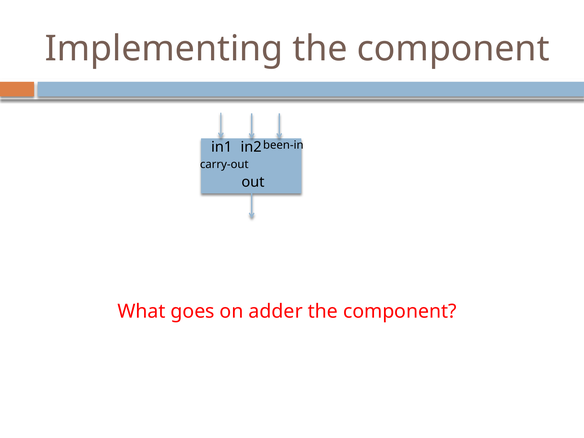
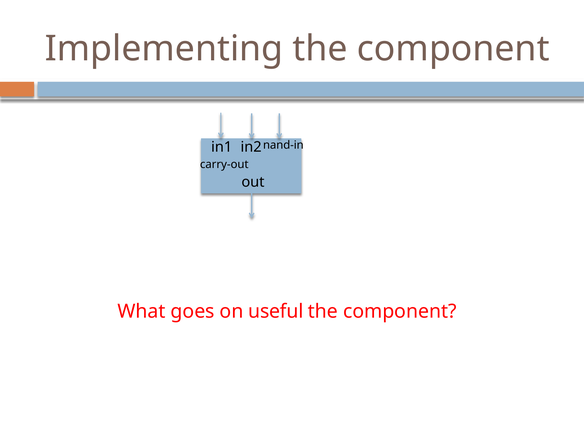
been-in: been-in -> nand-in
adder: adder -> useful
